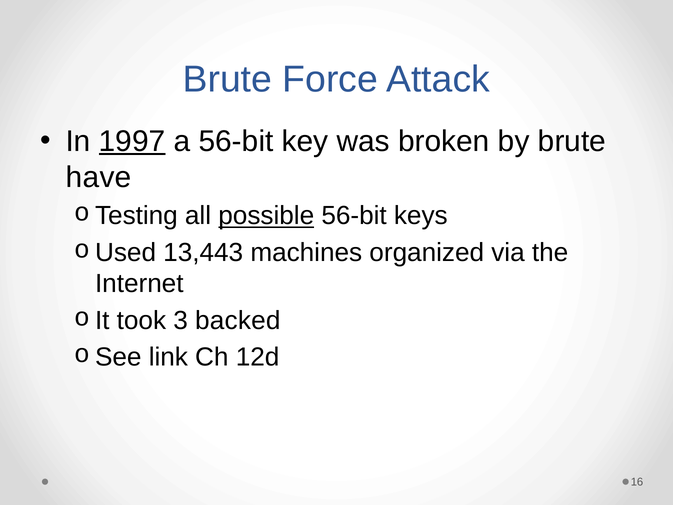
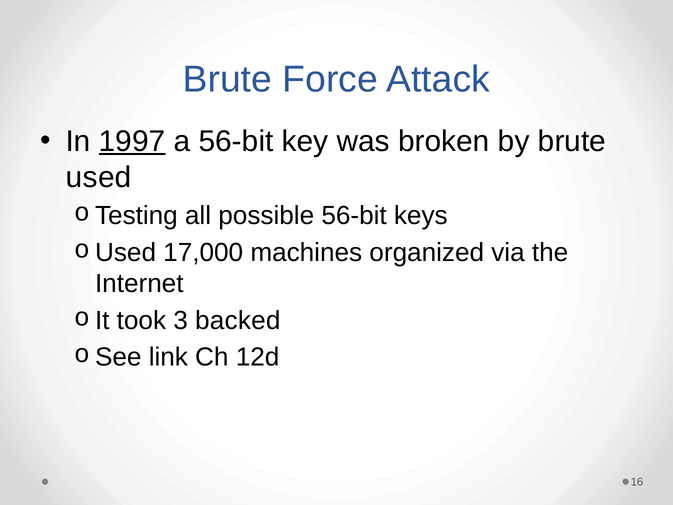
have: have -> used
possible underline: present -> none
13,443: 13,443 -> 17,000
